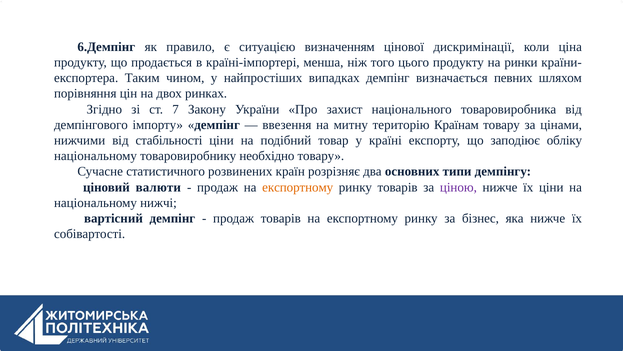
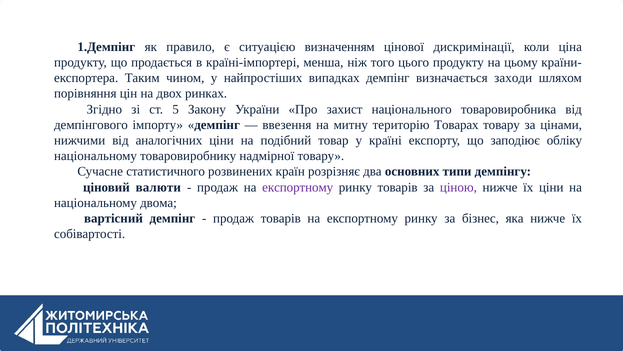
6.Демпінг: 6.Демпінг -> 1.Демпінг
ринки: ринки -> цьому
певних: певних -> заходи
7: 7 -> 5
Країнам: Країнам -> Товарах
стабільності: стабільності -> аналогічних
необхідно: необхідно -> надмірної
експортному at (298, 187) colour: orange -> purple
нижчі: нижчі -> двома
